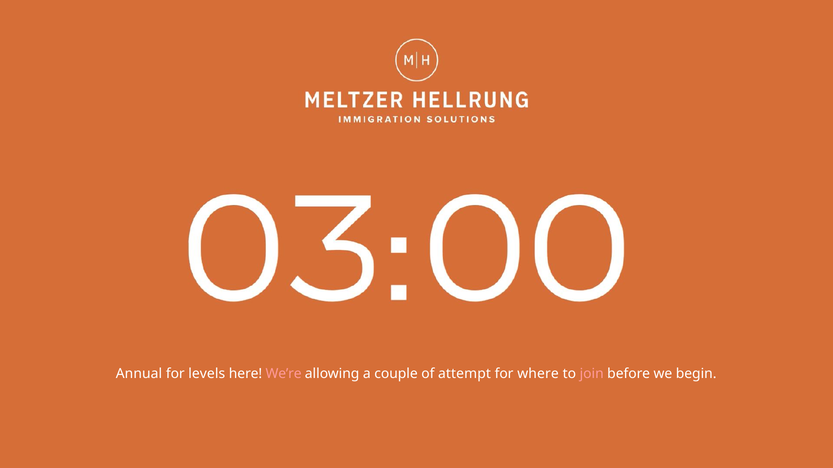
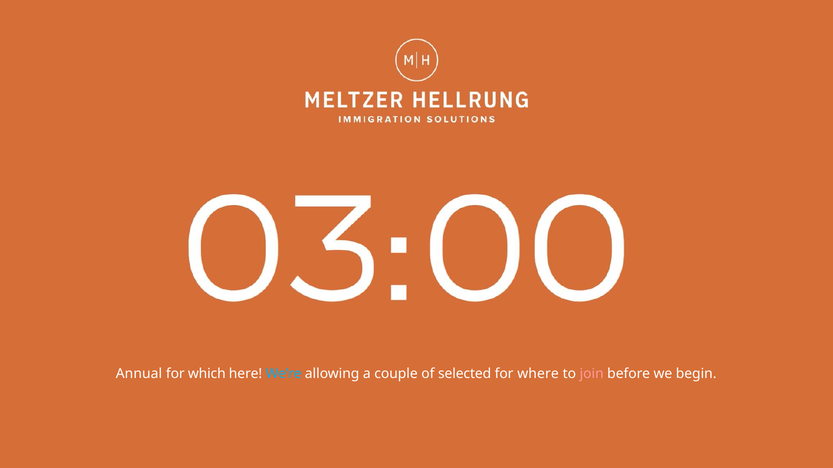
levels: levels -> which
We’re colour: pink -> light blue
attempt: attempt -> selected
